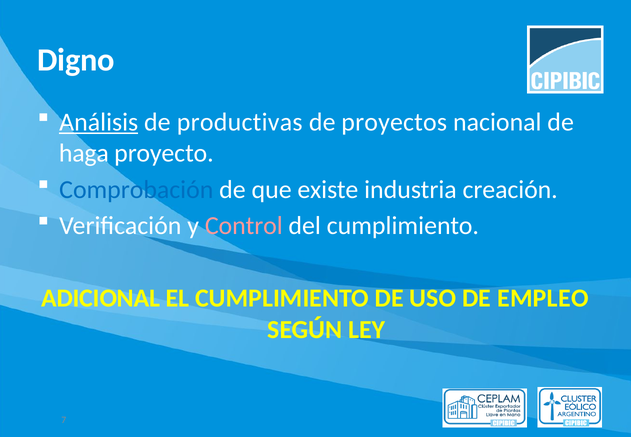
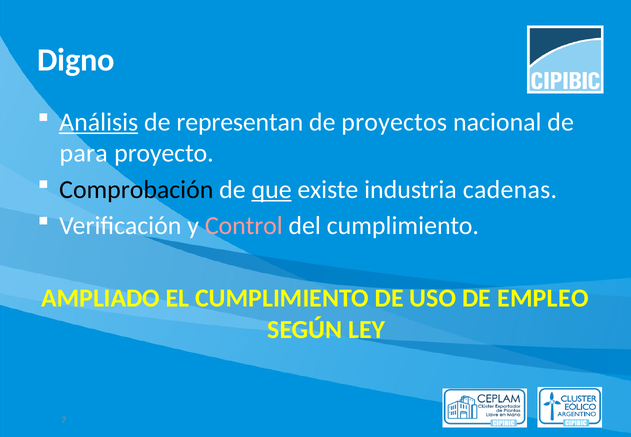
productivas: productivas -> representan
haga: haga -> para
Comprobación colour: blue -> black
que underline: none -> present
creación: creación -> cadenas
ADICIONAL: ADICIONAL -> AMPLIADO
